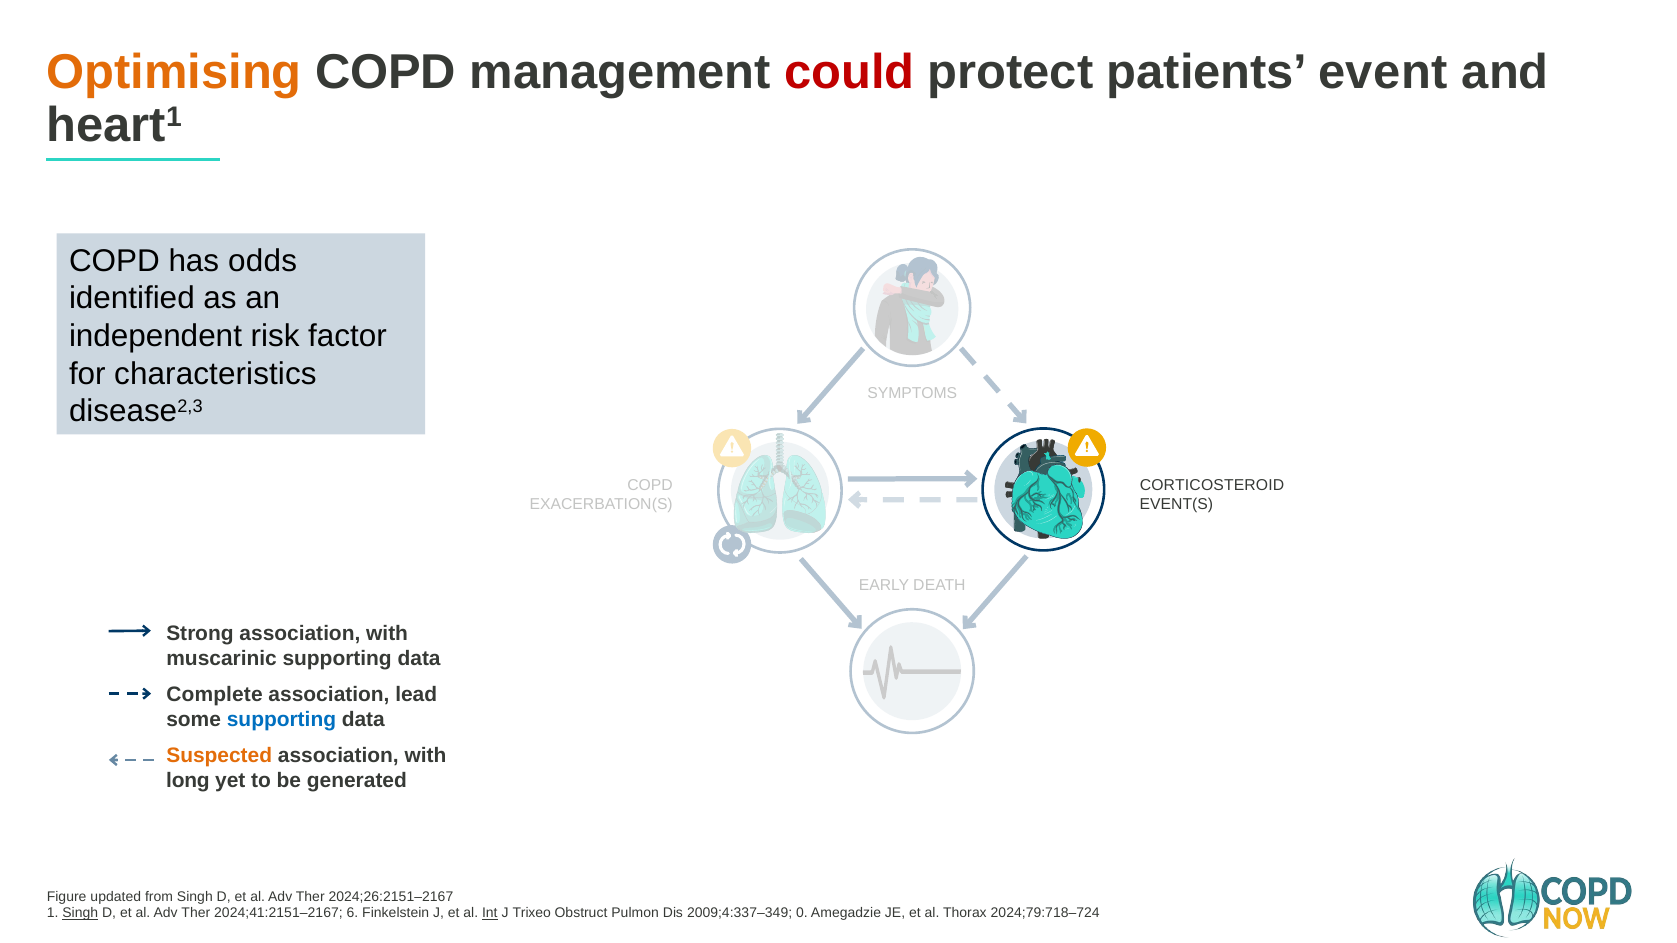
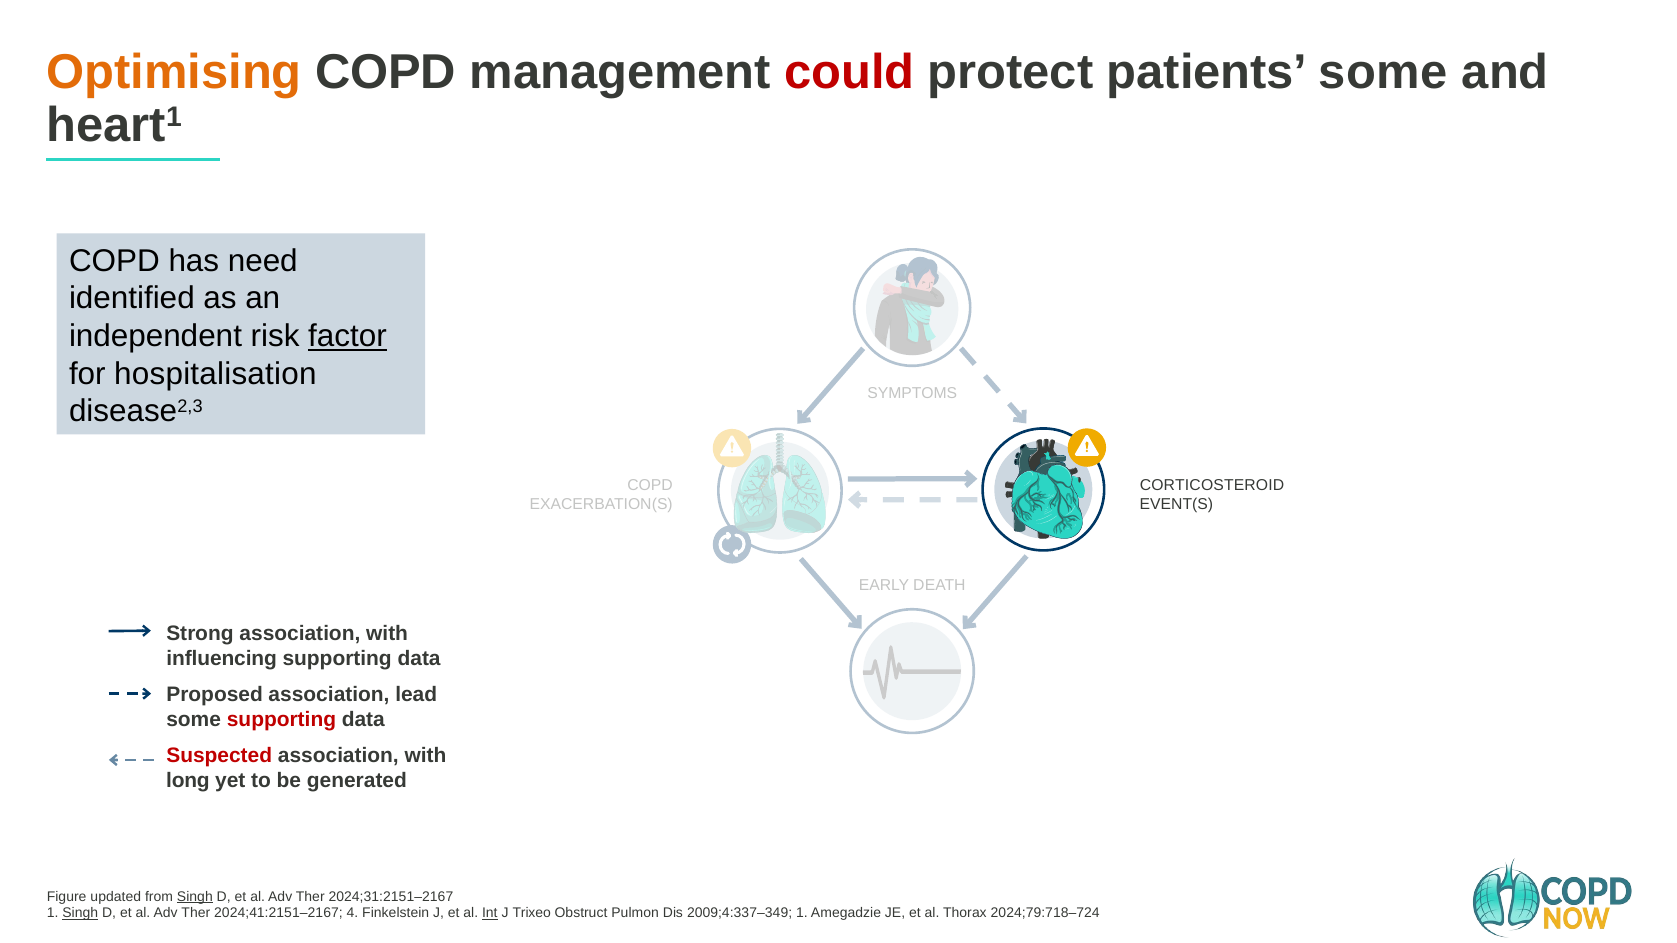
patients event: event -> some
odds: odds -> need
factor underline: none -> present
characteristics: characteristics -> hospitalisation
muscarinic: muscarinic -> influencing
Complete: Complete -> Proposed
supporting at (281, 720) colour: blue -> red
Suspected colour: orange -> red
Singh at (195, 897) underline: none -> present
2024;26:2151–2167: 2024;26:2151–2167 -> 2024;31:2151–2167
6: 6 -> 4
2009;4:337–349 0: 0 -> 1
